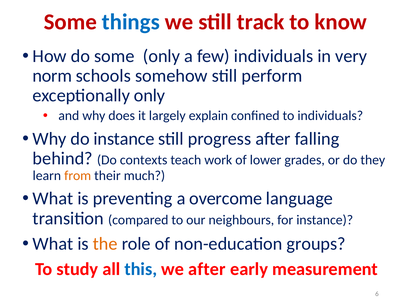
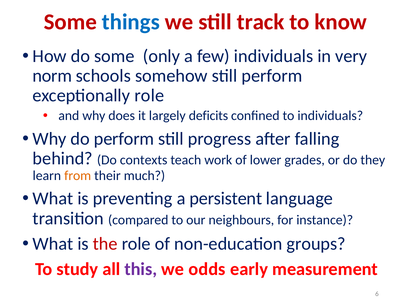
exceptionally only: only -> role
explain: explain -> deficits
do instance: instance -> perform
overcome: overcome -> persistent
the colour: orange -> red
this colour: blue -> purple
we after: after -> odds
